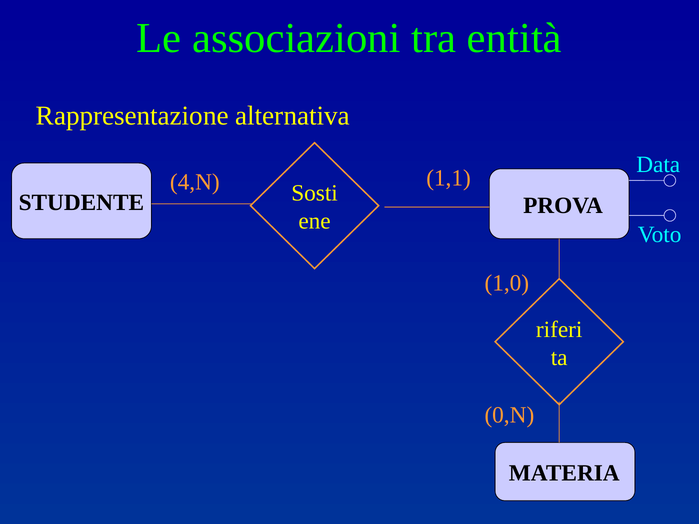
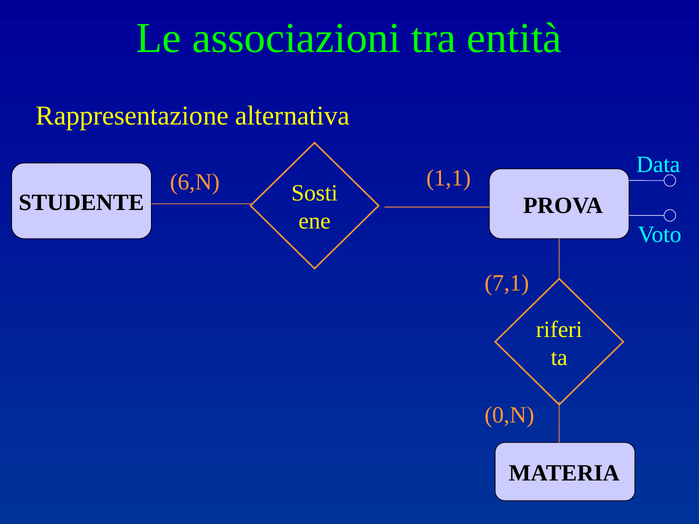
4,N: 4,N -> 6,N
1,0: 1,0 -> 7,1
